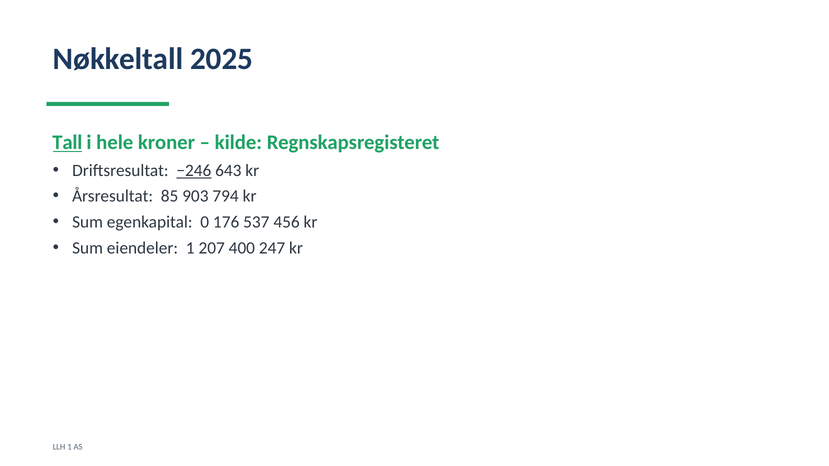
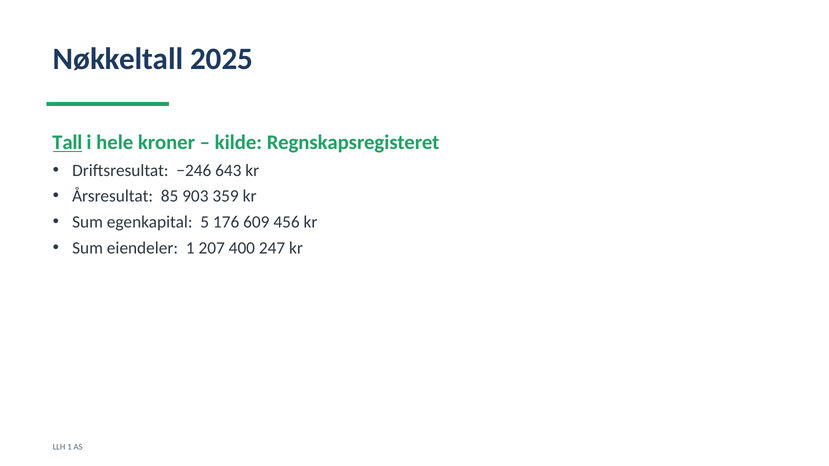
−246 underline: present -> none
794: 794 -> 359
0: 0 -> 5
537: 537 -> 609
